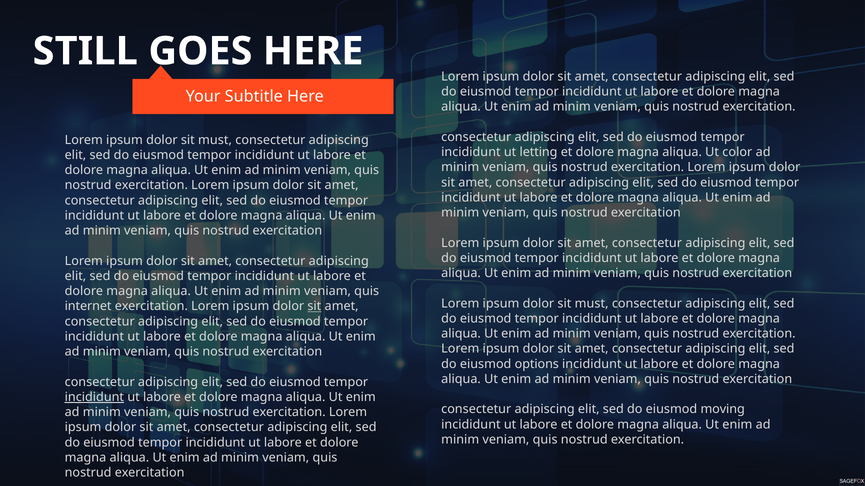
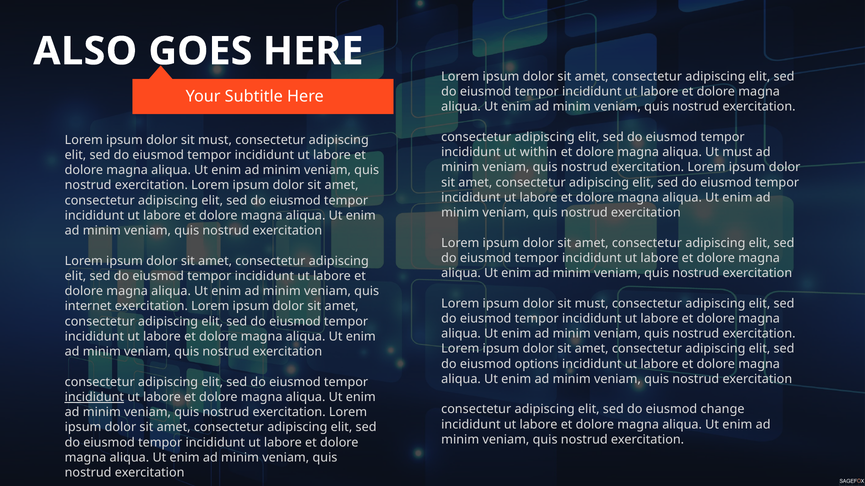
STILL: STILL -> ALSO
letting: letting -> within
Ut color: color -> must
sit at (314, 307) underline: present -> none
moving: moving -> change
